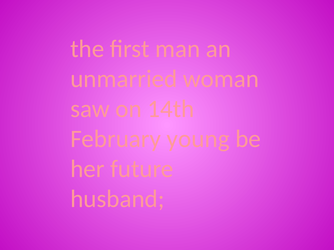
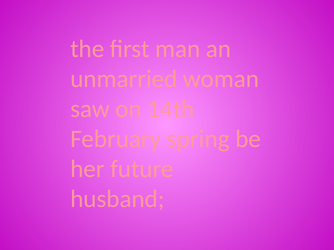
young: young -> spring
